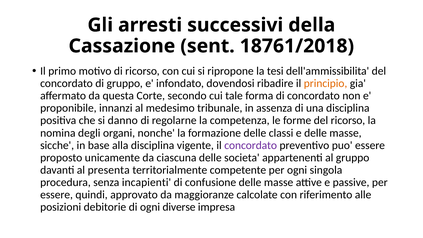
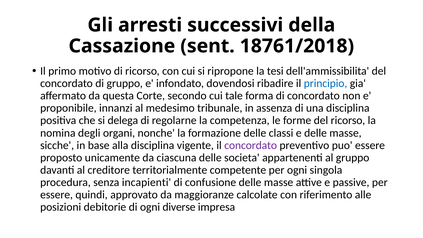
principio colour: orange -> blue
danno: danno -> delega
presenta: presenta -> creditore
